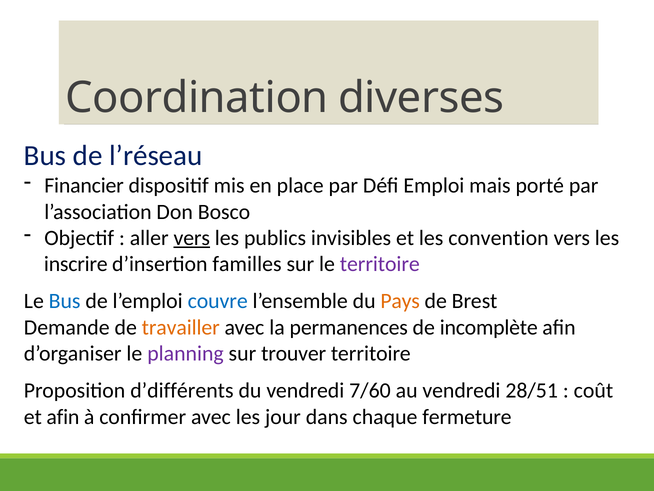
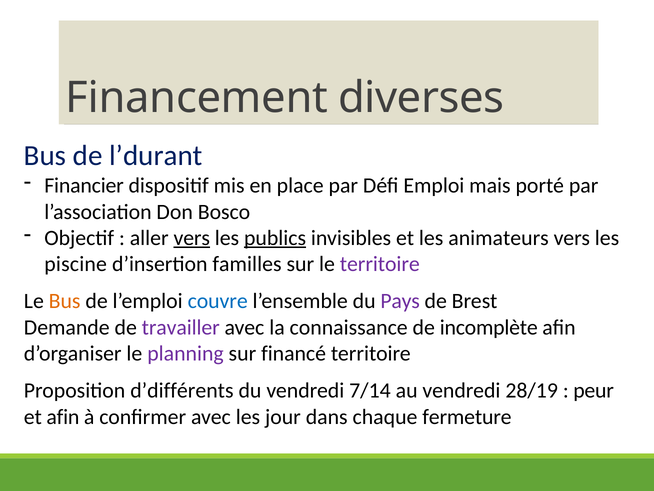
Coordination: Coordination -> Financement
l’réseau: l’réseau -> l’durant
publics underline: none -> present
convention: convention -> animateurs
inscrire: inscrire -> piscine
Bus at (65, 301) colour: blue -> orange
Pays colour: orange -> purple
travailler colour: orange -> purple
permanences: permanences -> connaissance
trouver: trouver -> financé
7/60: 7/60 -> 7/14
28/51: 28/51 -> 28/19
coût: coût -> peur
